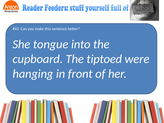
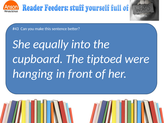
tongue: tongue -> equally
